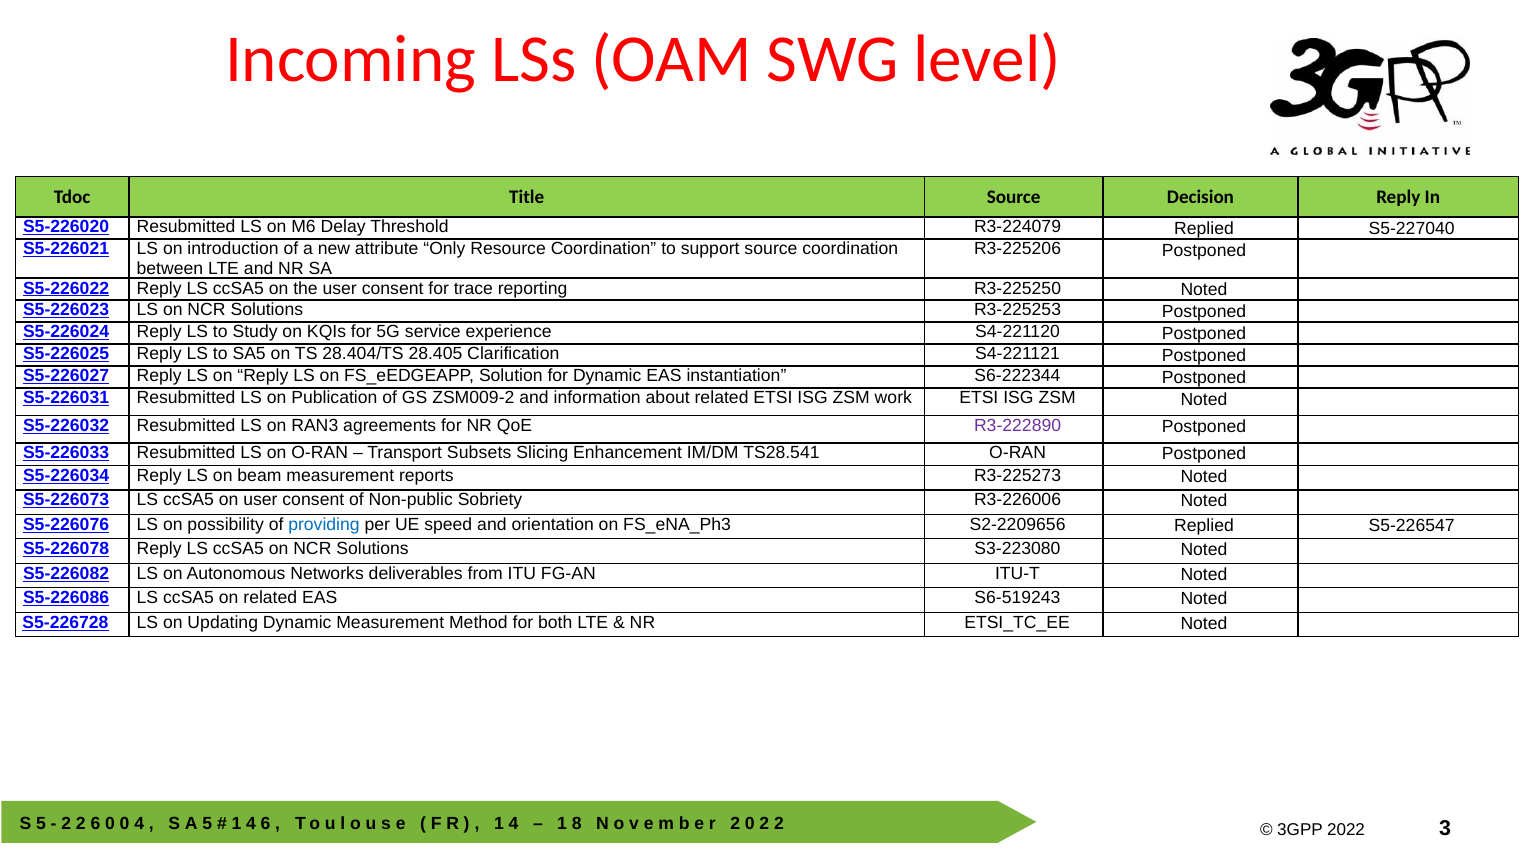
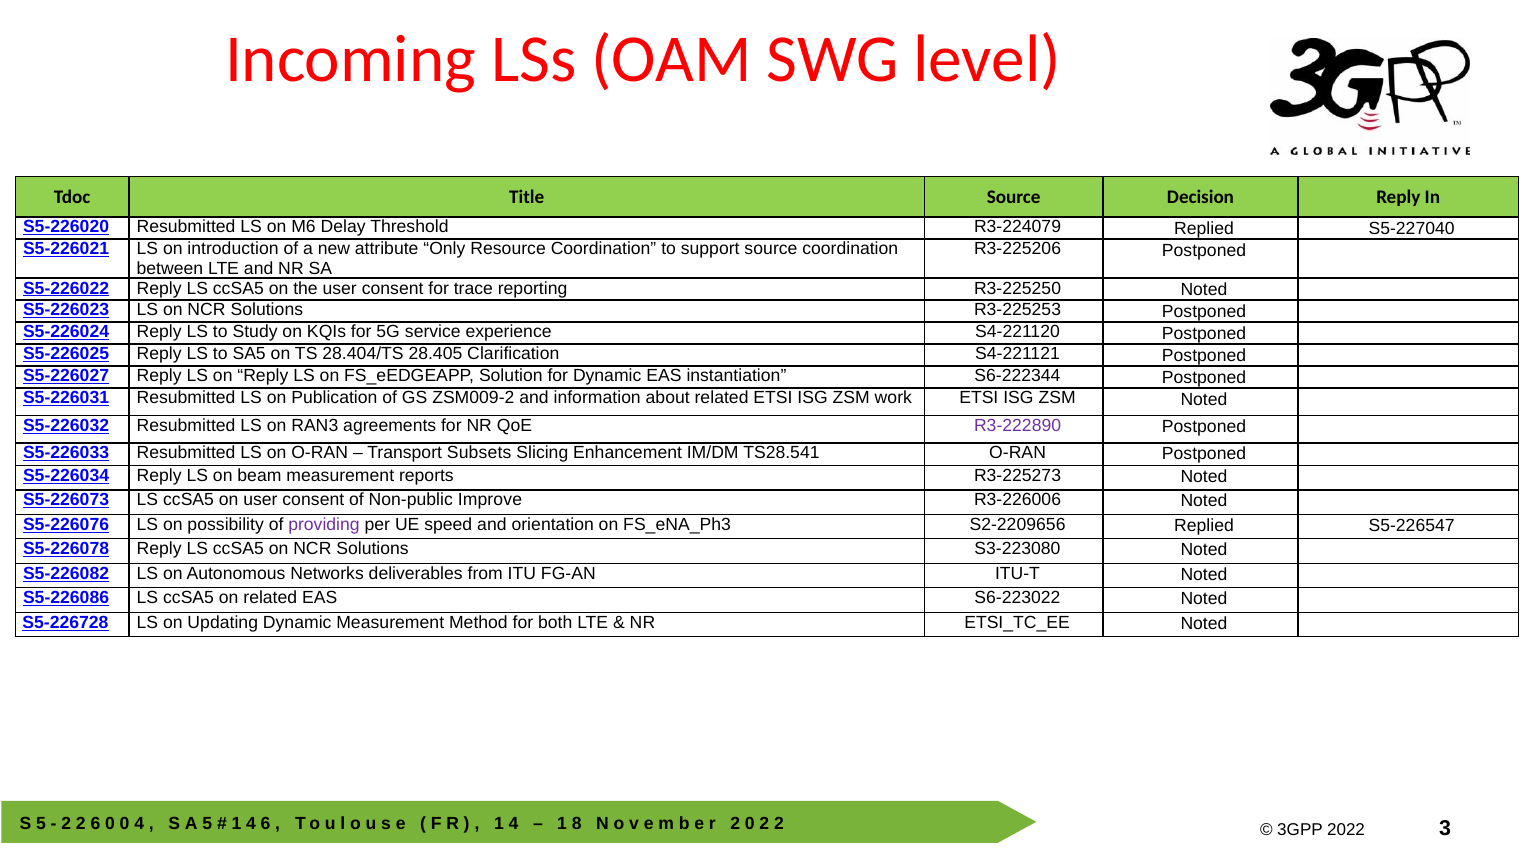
Sobriety: Sobriety -> Improve
providing colour: blue -> purple
S6-519243: S6-519243 -> S6-223022
